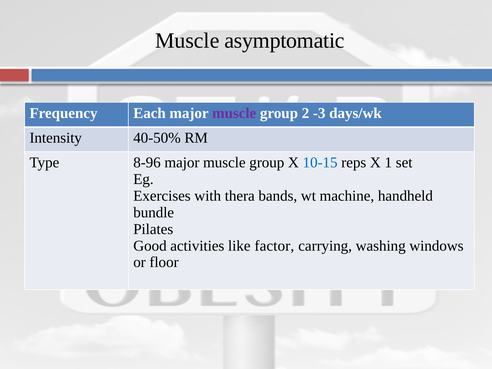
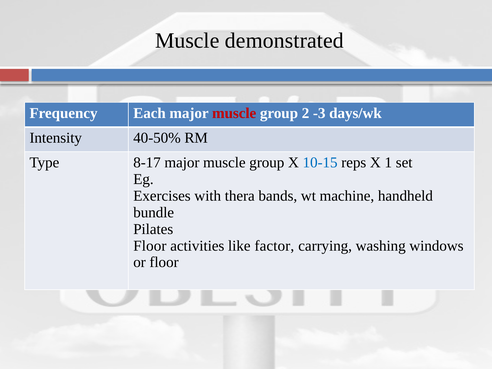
asymptomatic: asymptomatic -> demonstrated
muscle at (234, 113) colour: purple -> red
8-96: 8-96 -> 8-17
Good at (150, 246): Good -> Floor
